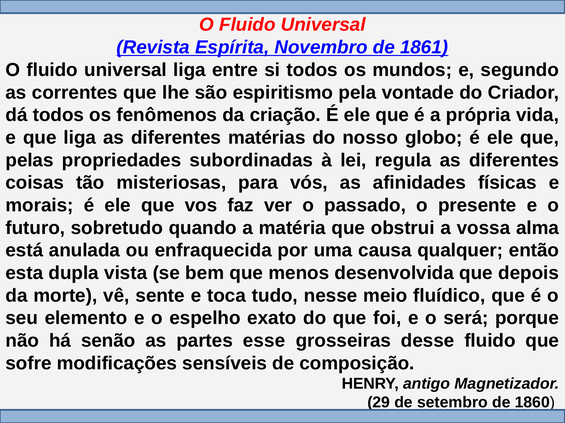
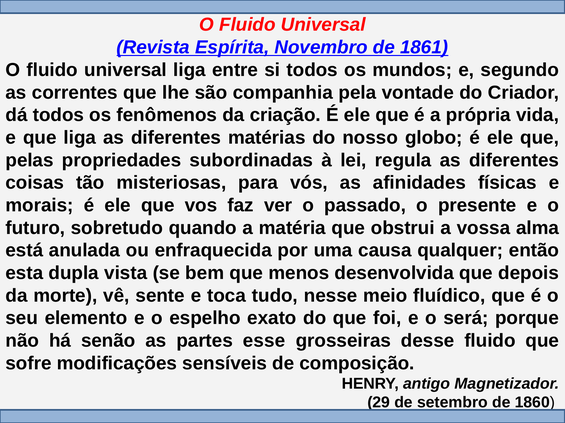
espiritismo: espiritismo -> companhia
